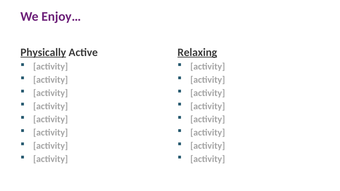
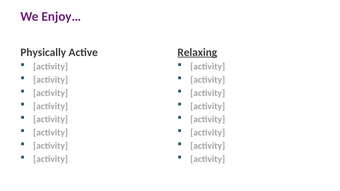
Physically underline: present -> none
